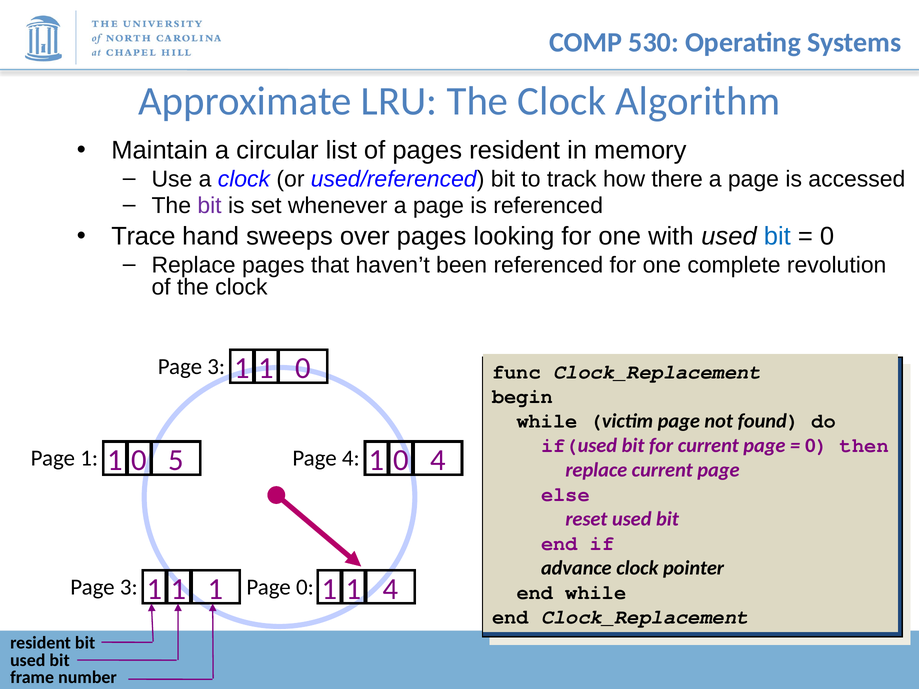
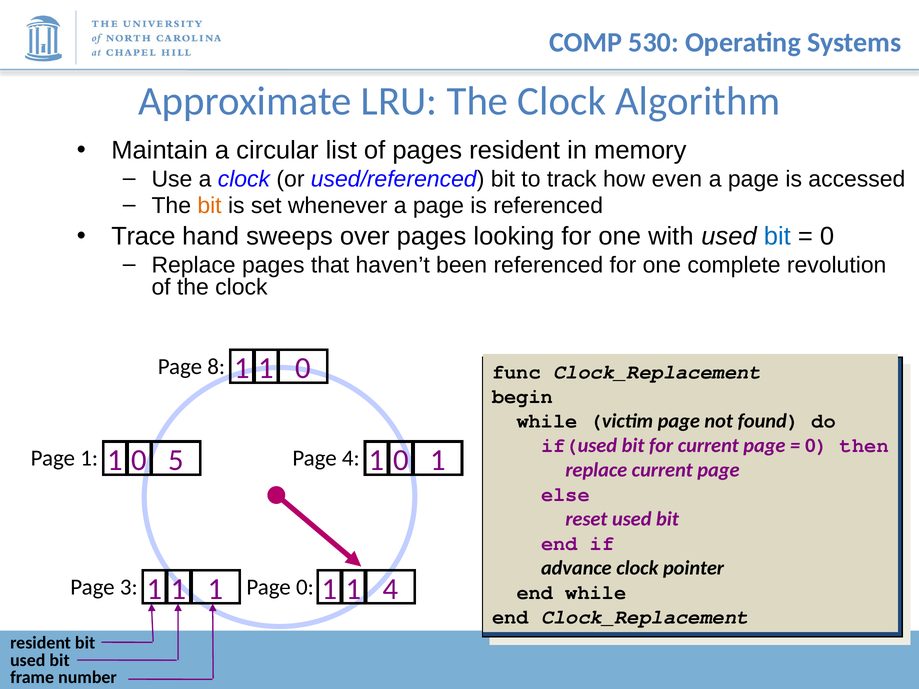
there: there -> even
bit at (210, 206) colour: purple -> orange
3 at (216, 367): 3 -> 8
Page 1 1 4: 4 -> 1
